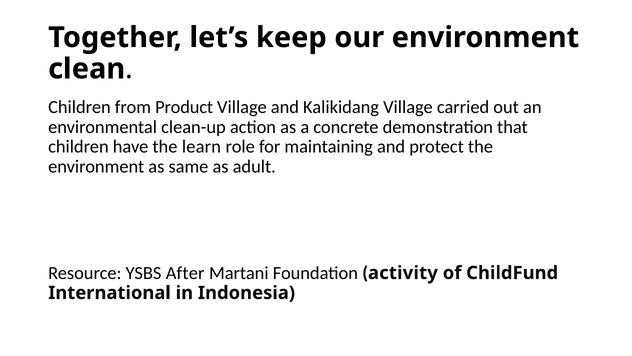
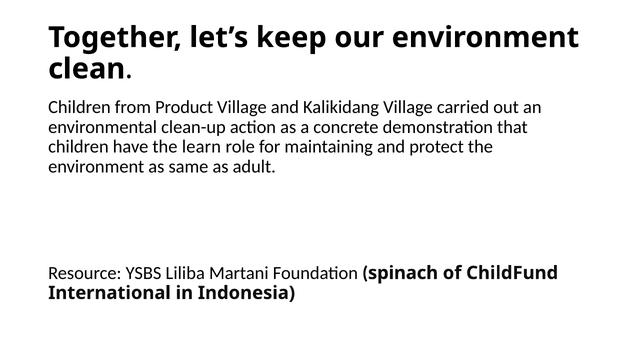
After: After -> Liliba
activity: activity -> spinach
